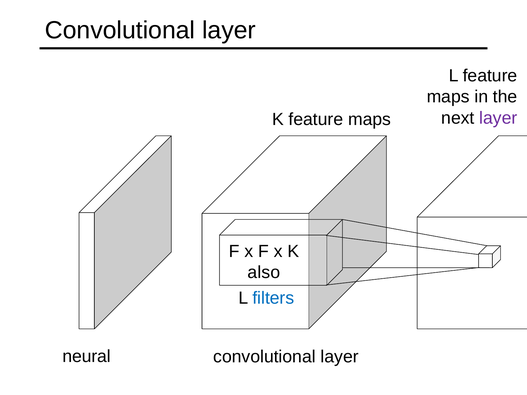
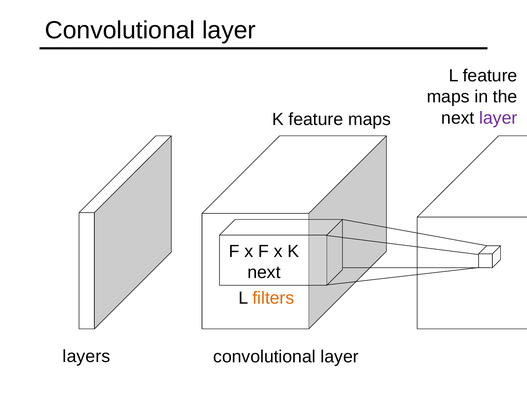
also at (264, 273): also -> next
filters colour: blue -> orange
neural: neural -> layers
